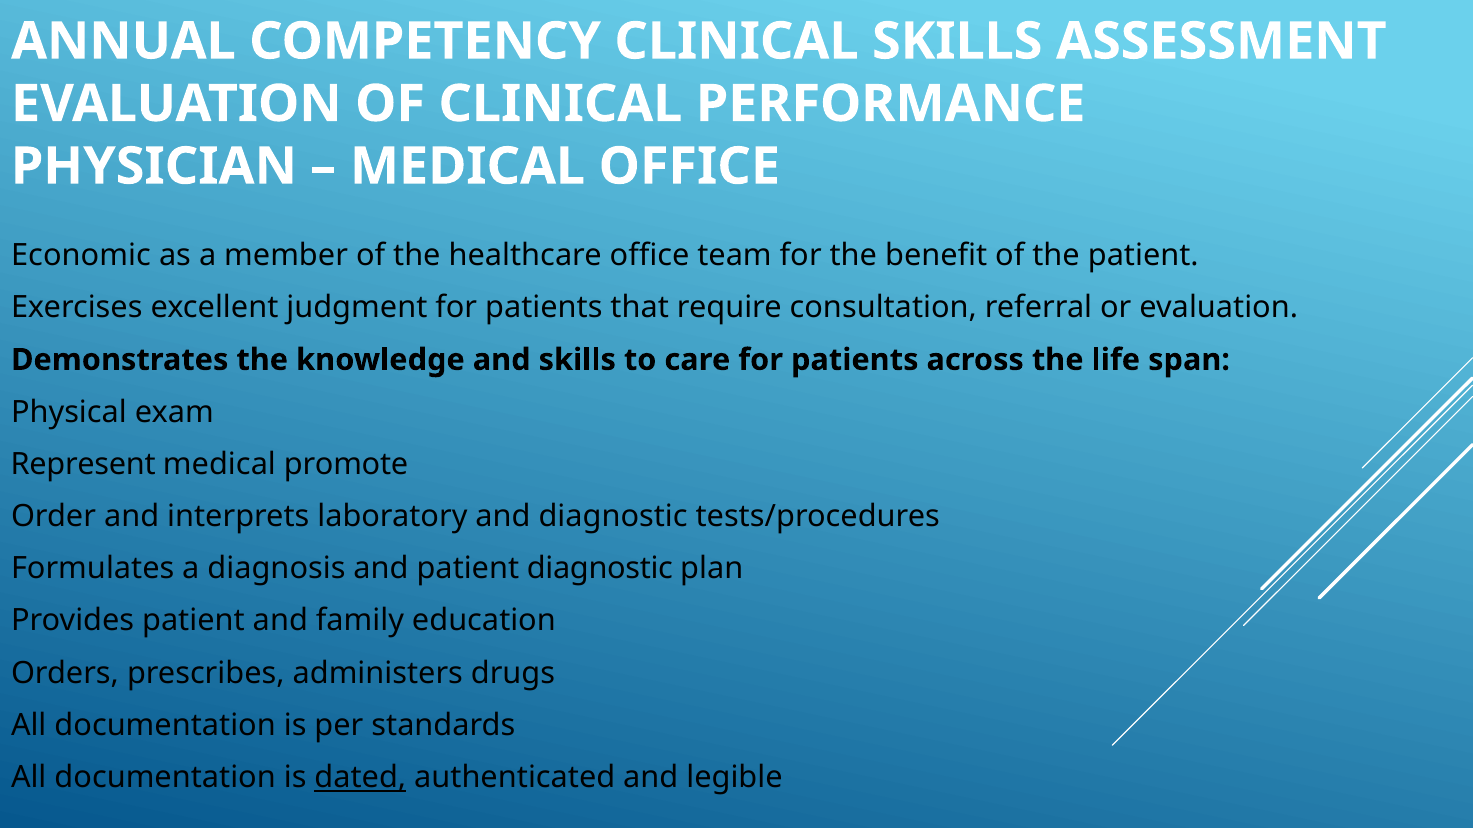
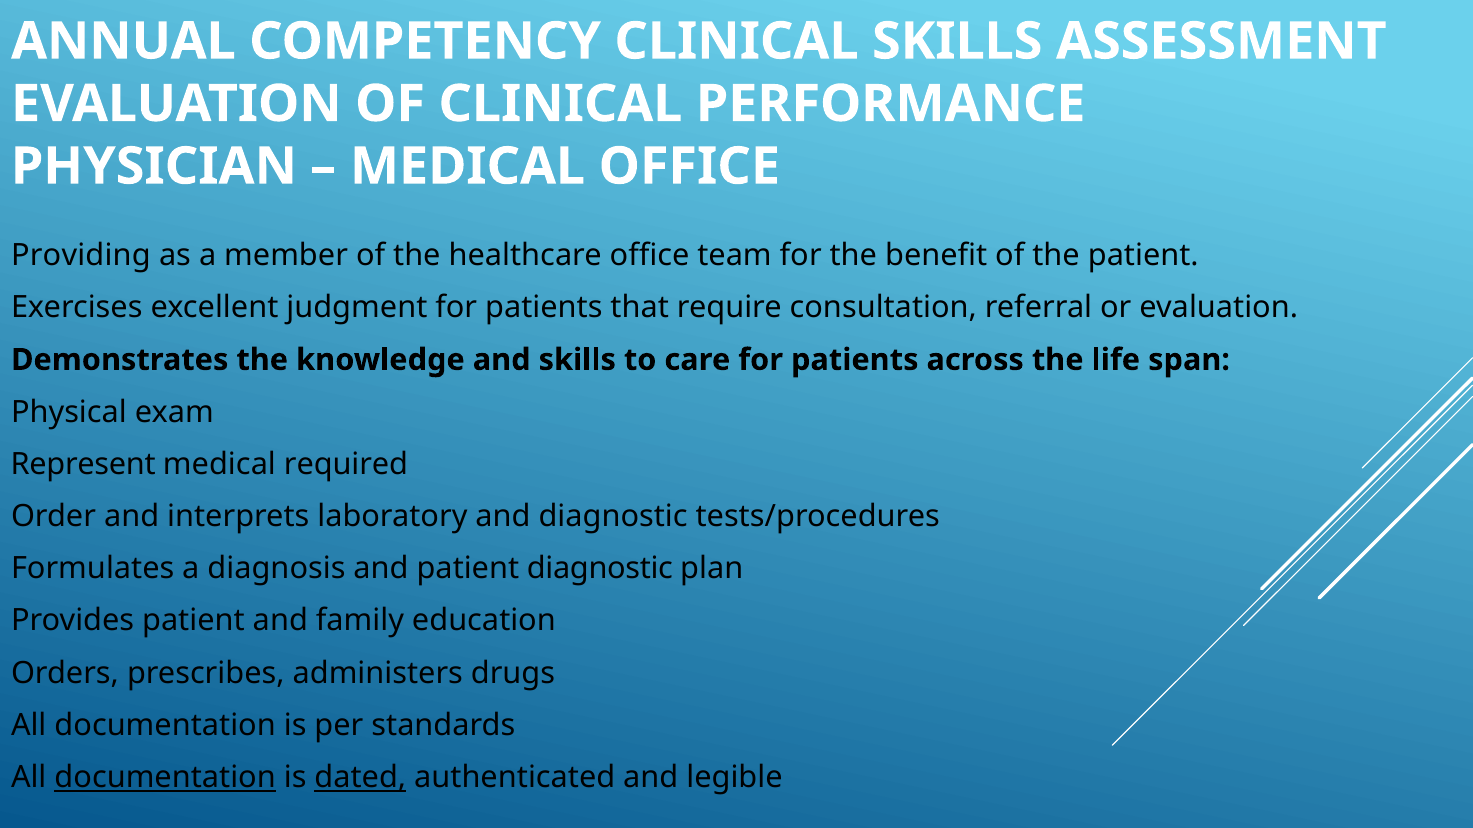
Economic: Economic -> Providing
promote: promote -> required
documentation at (165, 778) underline: none -> present
